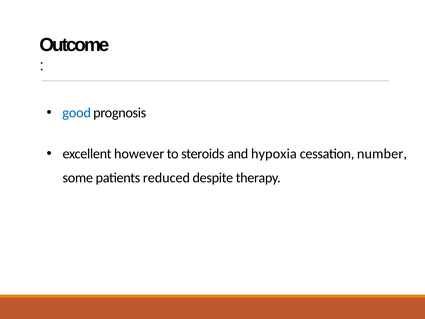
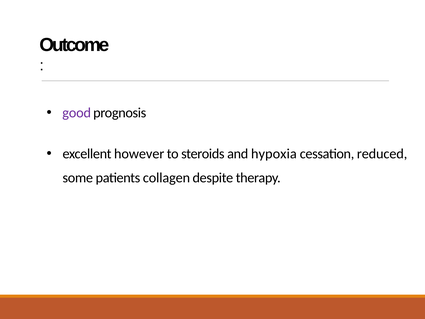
good colour: blue -> purple
number: number -> reduced
reduced: reduced -> collagen
